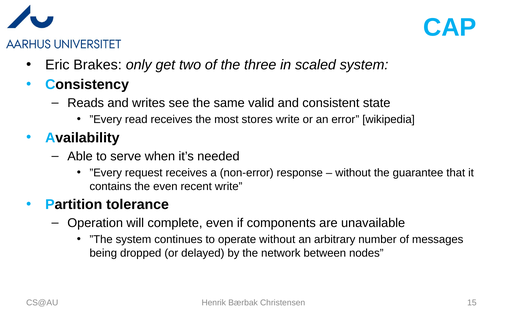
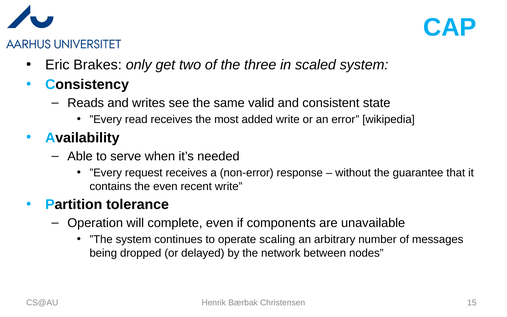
stores: stores -> added
operate without: without -> scaling
